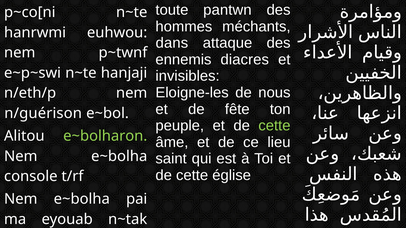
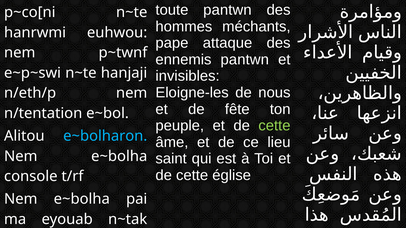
dans: dans -> pape
ennemis diacres: diacres -> pantwn
n/guérison: n/guérison -> n/tentation
e~bolharon colour: light green -> light blue
